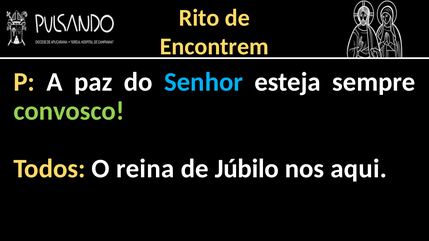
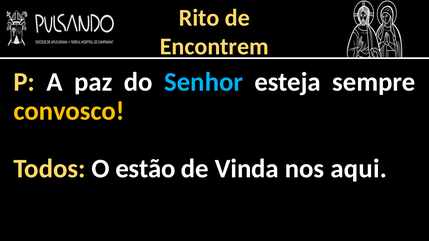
convosco colour: light green -> yellow
reina: reina -> estão
Júbilo: Júbilo -> Vinda
